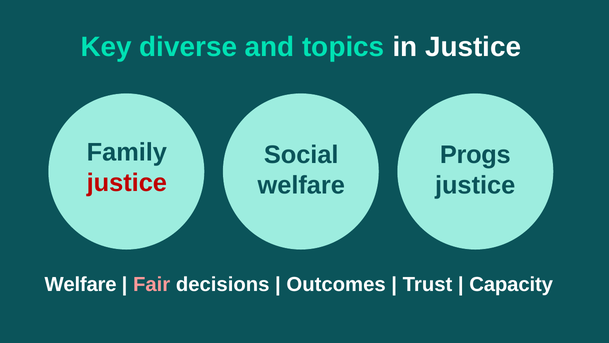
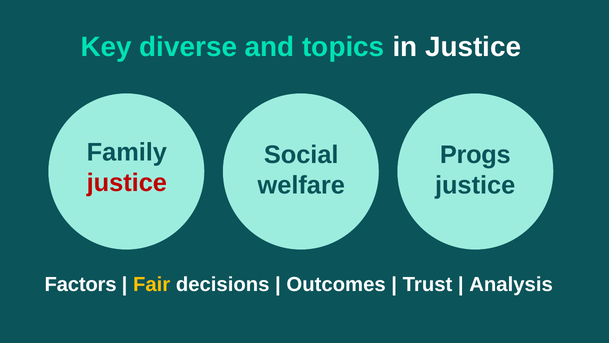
Welfare at (81, 284): Welfare -> Factors
Fair colour: pink -> yellow
Capacity: Capacity -> Analysis
